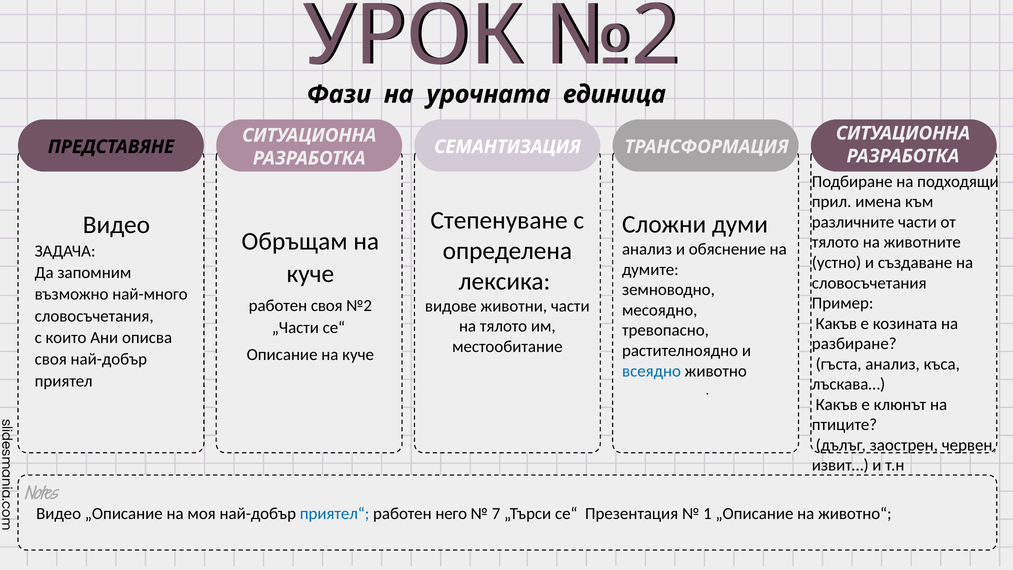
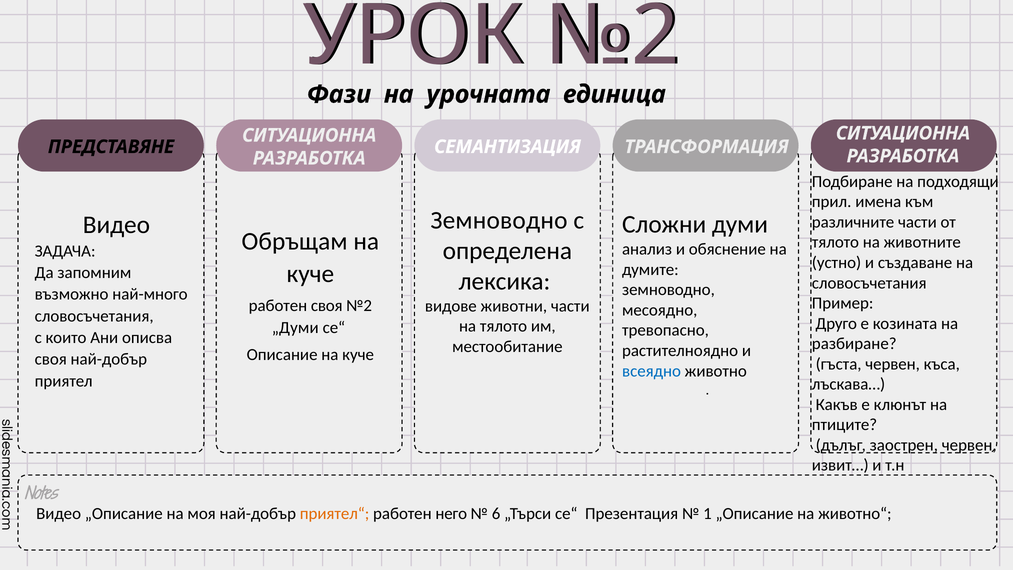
Степенуване at (499, 220): Степенуване -> Земноводно
Какъв at (836, 323): Какъв -> Друго
„Части: „Части -> „Думи
гъста анализ: анализ -> червен
приятел“ colour: blue -> orange
7: 7 -> 6
